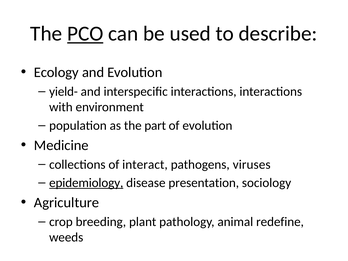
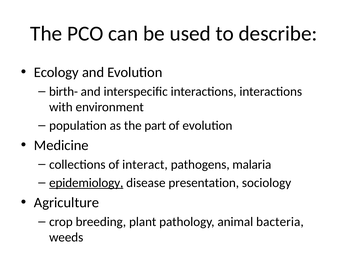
PCO underline: present -> none
yield-: yield- -> birth-
viruses: viruses -> malaria
redefine: redefine -> bacteria
